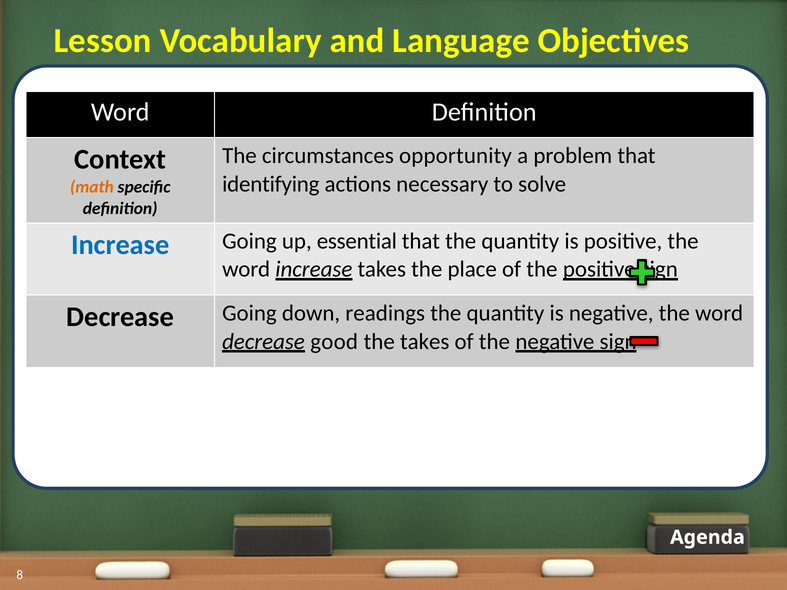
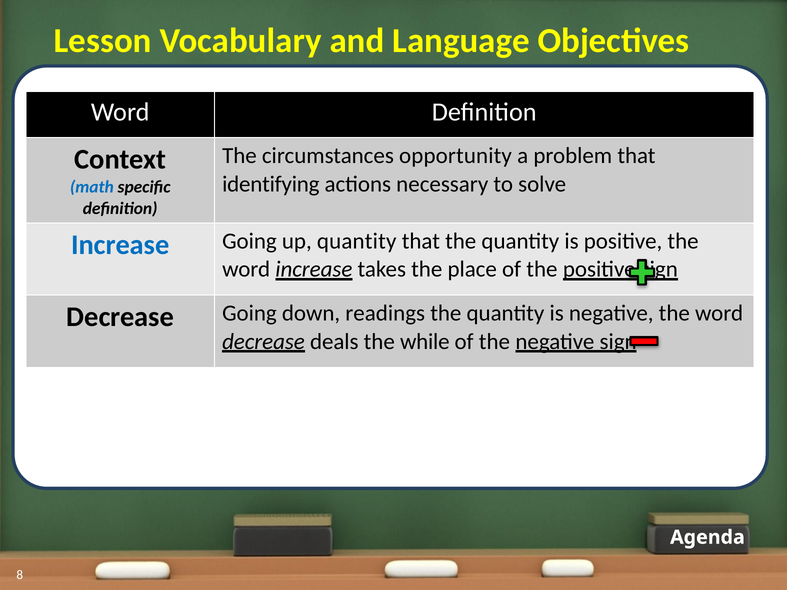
math colour: orange -> blue
up essential: essential -> quantity
good: good -> deals
the takes: takes -> while
